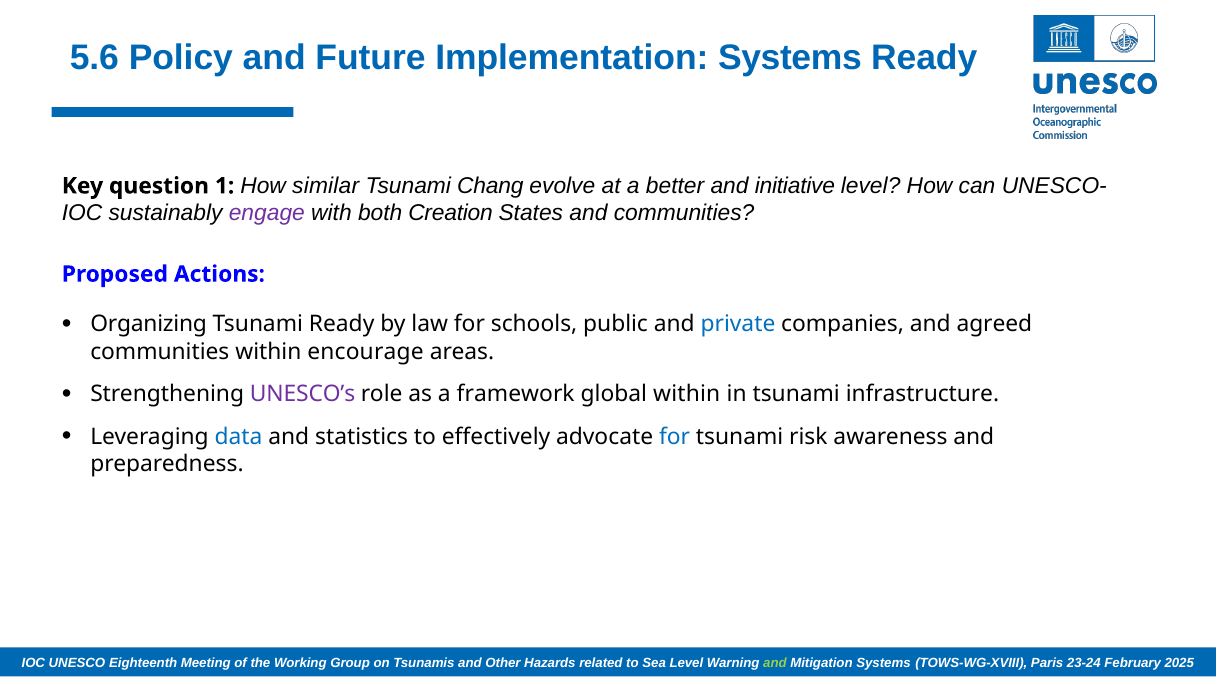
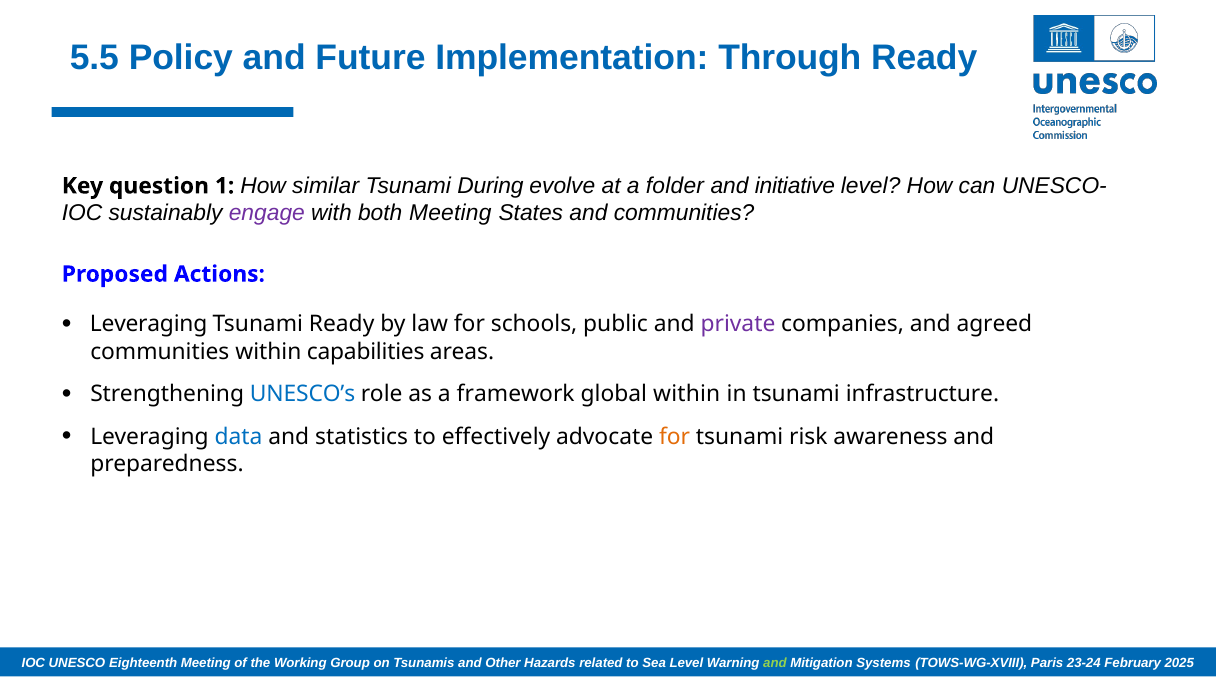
5.6: 5.6 -> 5.5
Implementation Systems: Systems -> Through
Chang: Chang -> During
better: better -> folder
both Creation: Creation -> Meeting
Organizing at (149, 324): Organizing -> Leveraging
private colour: blue -> purple
encourage: encourage -> capabilities
UNESCO’s colour: purple -> blue
for at (675, 437) colour: blue -> orange
